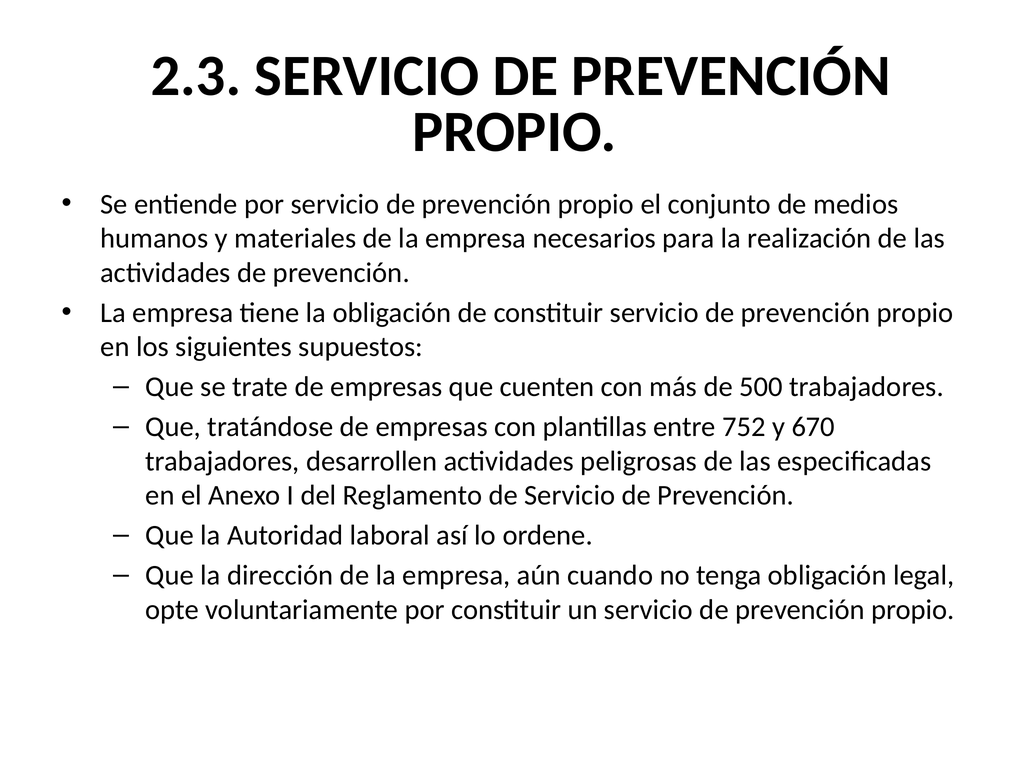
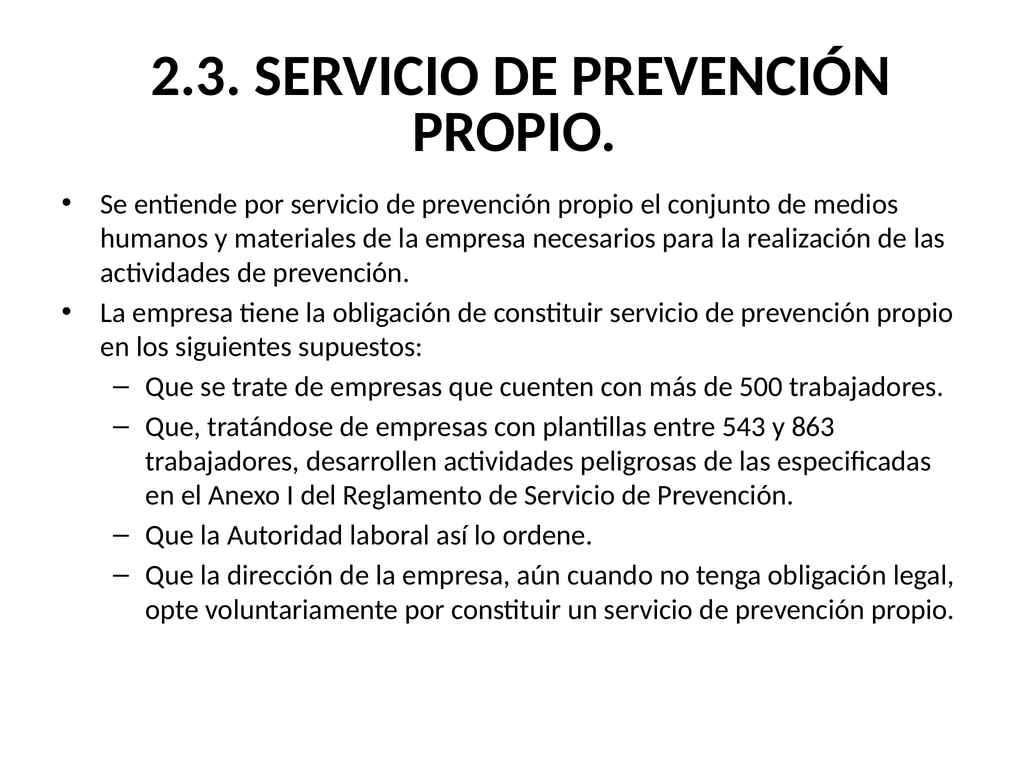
752: 752 -> 543
670: 670 -> 863
